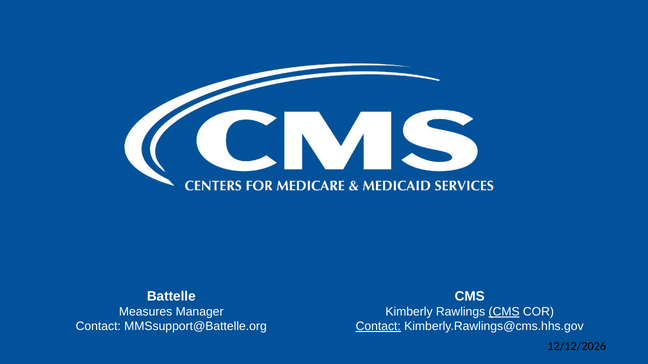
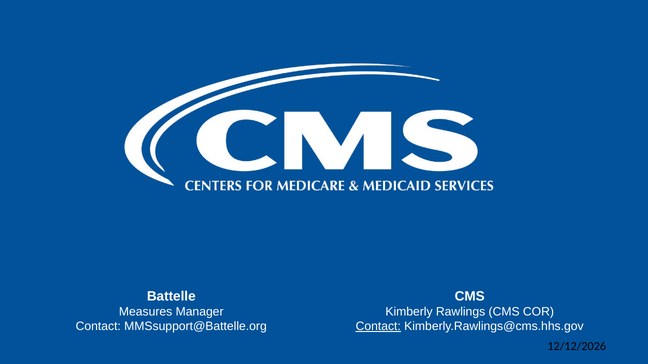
CMS at (504, 312) underline: present -> none
